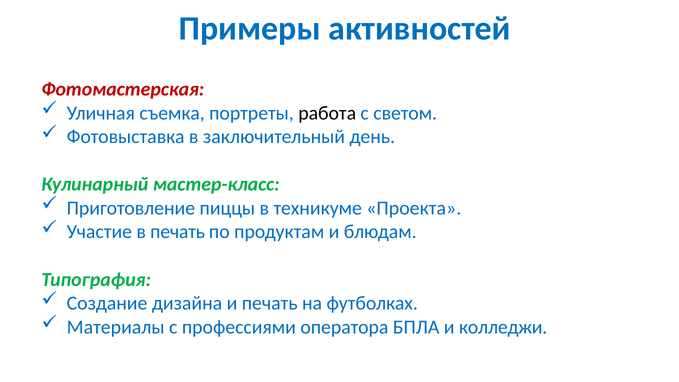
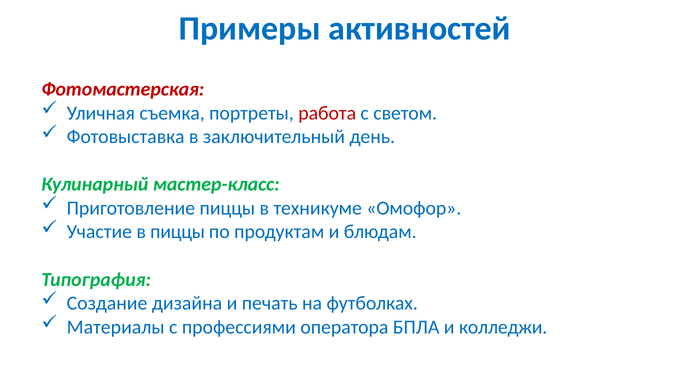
работа colour: black -> red
Проекта: Проекта -> Омофор
в печать: печать -> пиццы
